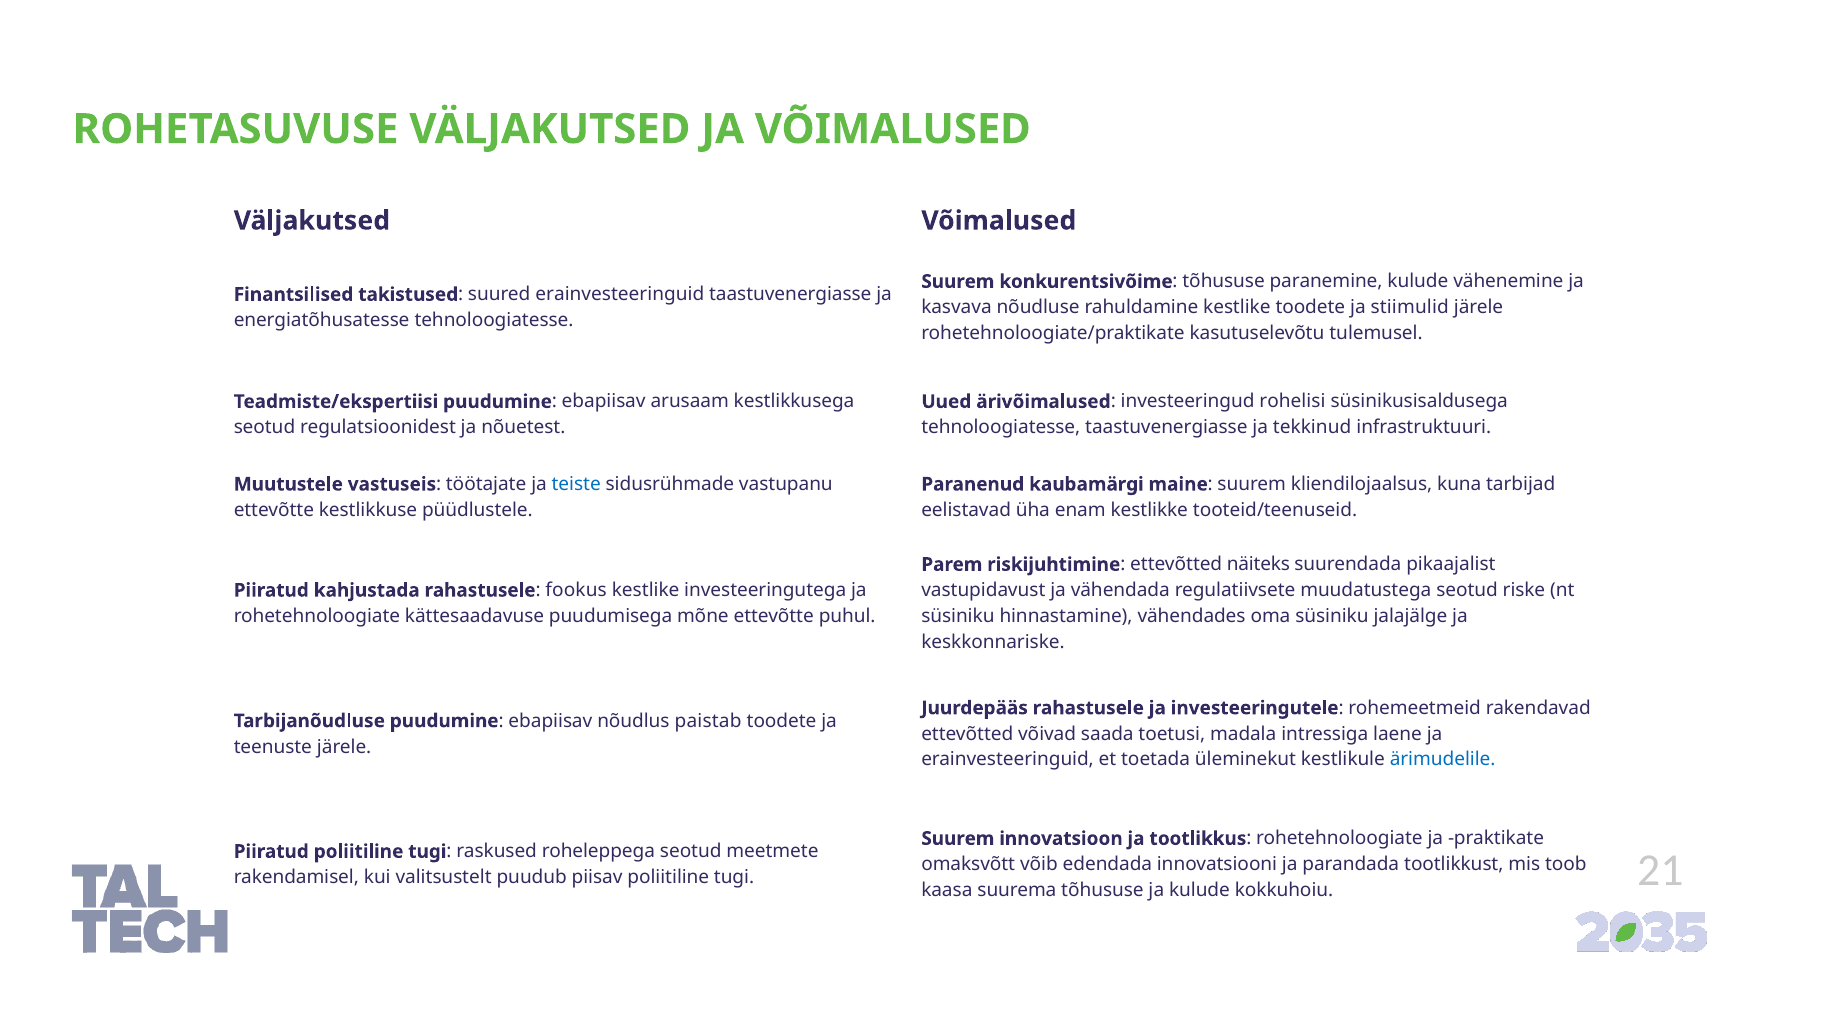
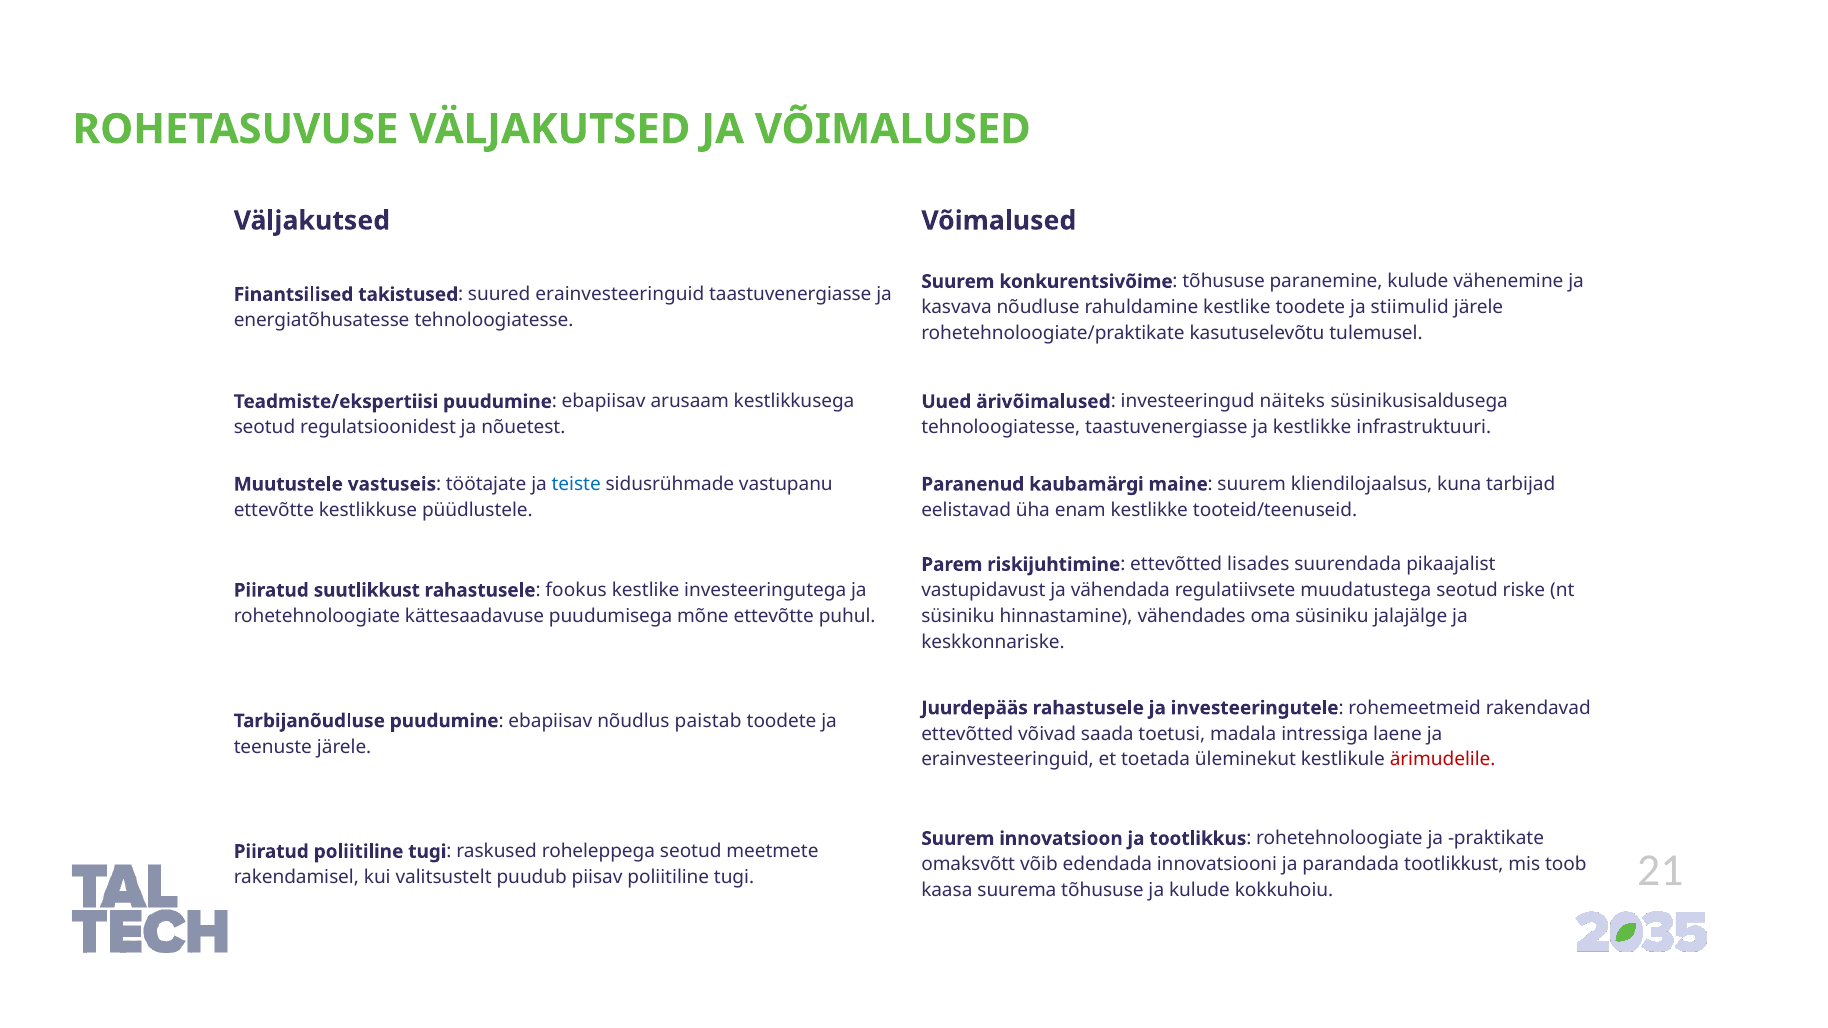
rohelisi: rohelisi -> näiteks
ja tekkinud: tekkinud -> kestlikke
näiteks: näiteks -> lisades
kahjustada: kahjustada -> suutlikkust
ärimudelile colour: blue -> red
